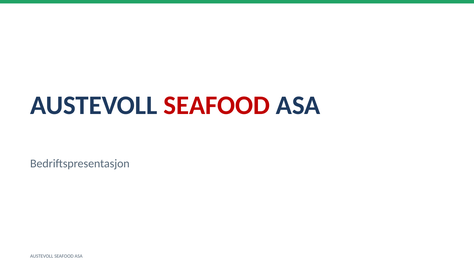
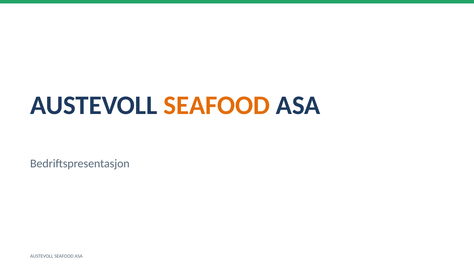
SEAFOOD at (217, 105) colour: red -> orange
